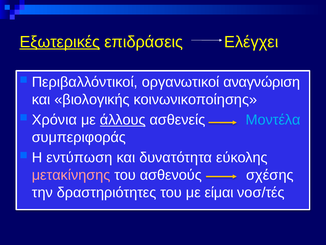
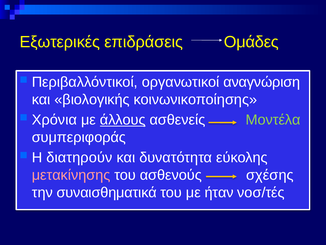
Εξωτερικές underline: present -> none
Ελέγχει: Ελέγχει -> Ομάδες
Μοντέλα colour: light blue -> light green
εντύπωση: εντύπωση -> διατηρούν
δραστηριότητες: δραστηριότητες -> συναισθηματικά
είμαι: είμαι -> ήταν
